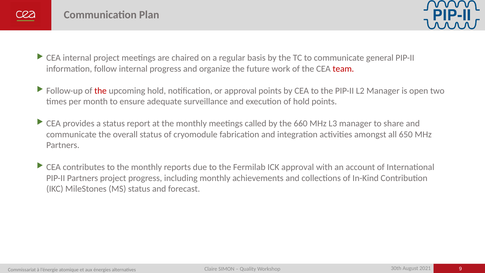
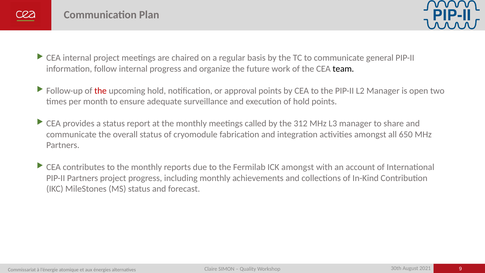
team colour: red -> black
660: 660 -> 312
ICK approval: approval -> amongst
